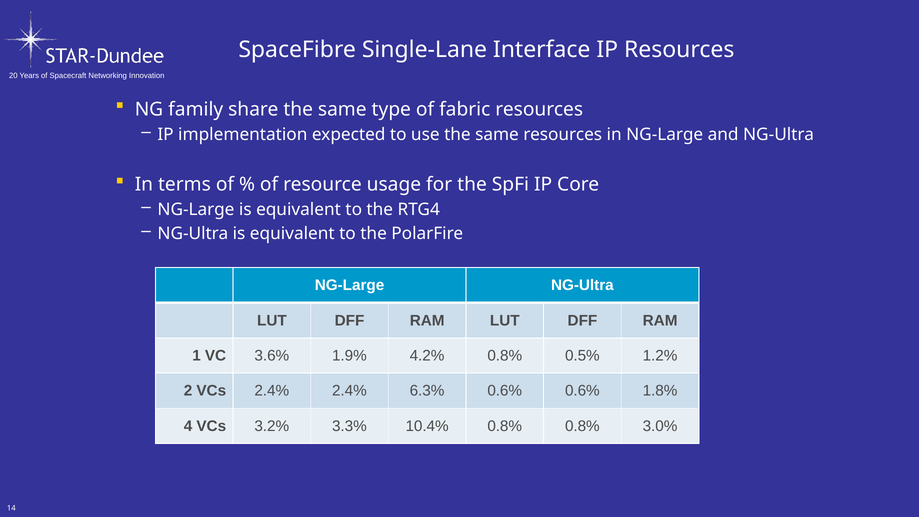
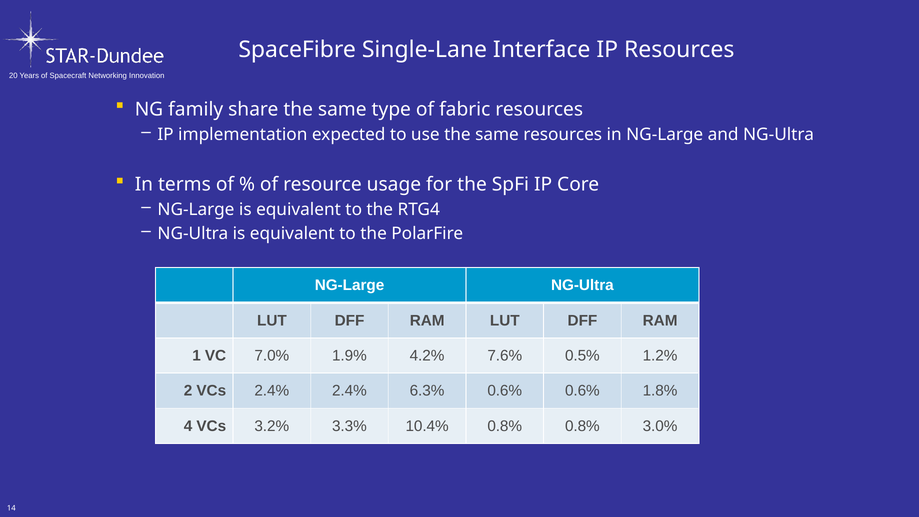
3.6%: 3.6% -> 7.0%
4.2% 0.8%: 0.8% -> 7.6%
